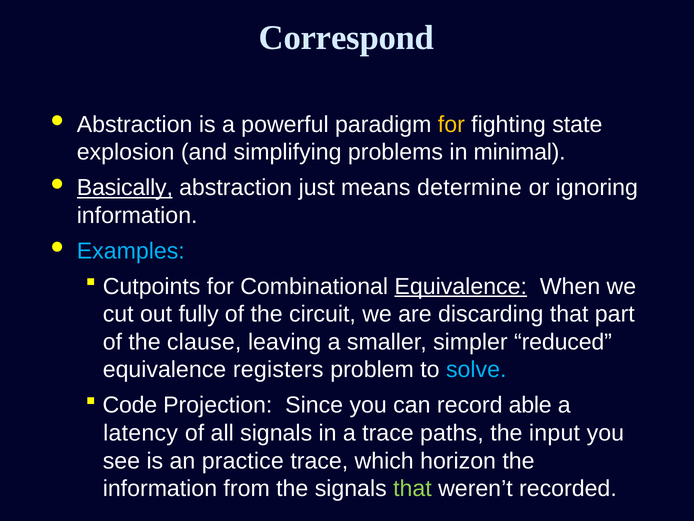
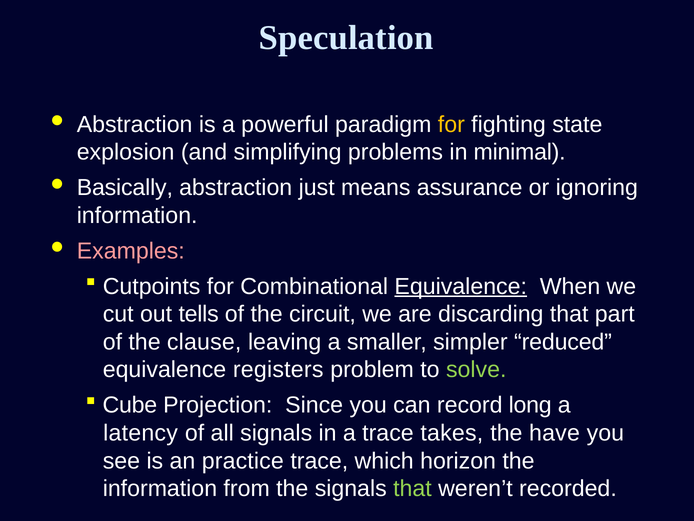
Correspond: Correspond -> Speculation
Basically underline: present -> none
determine: determine -> assurance
Examples colour: light blue -> pink
fully: fully -> tells
solve colour: light blue -> light green
Code: Code -> Cube
able: able -> long
paths: paths -> takes
input: input -> have
